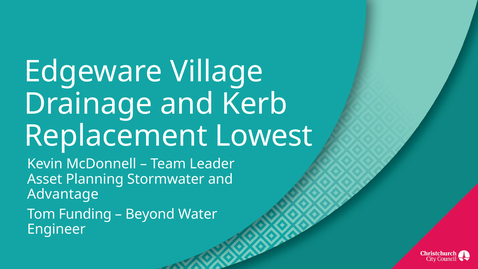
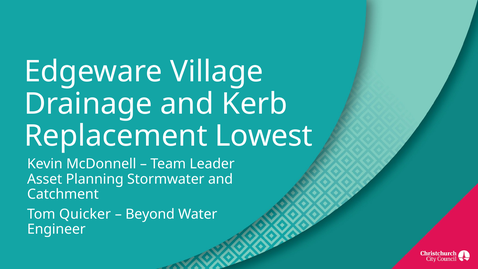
Advantage: Advantage -> Catchment
Funding: Funding -> Quicker
